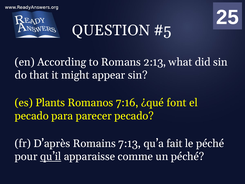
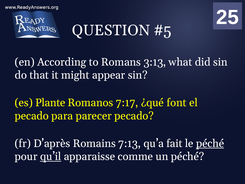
2:13: 2:13 -> 3:13
Plants: Plants -> Plante
7:16: 7:16 -> 7:17
péché at (210, 143) underline: none -> present
